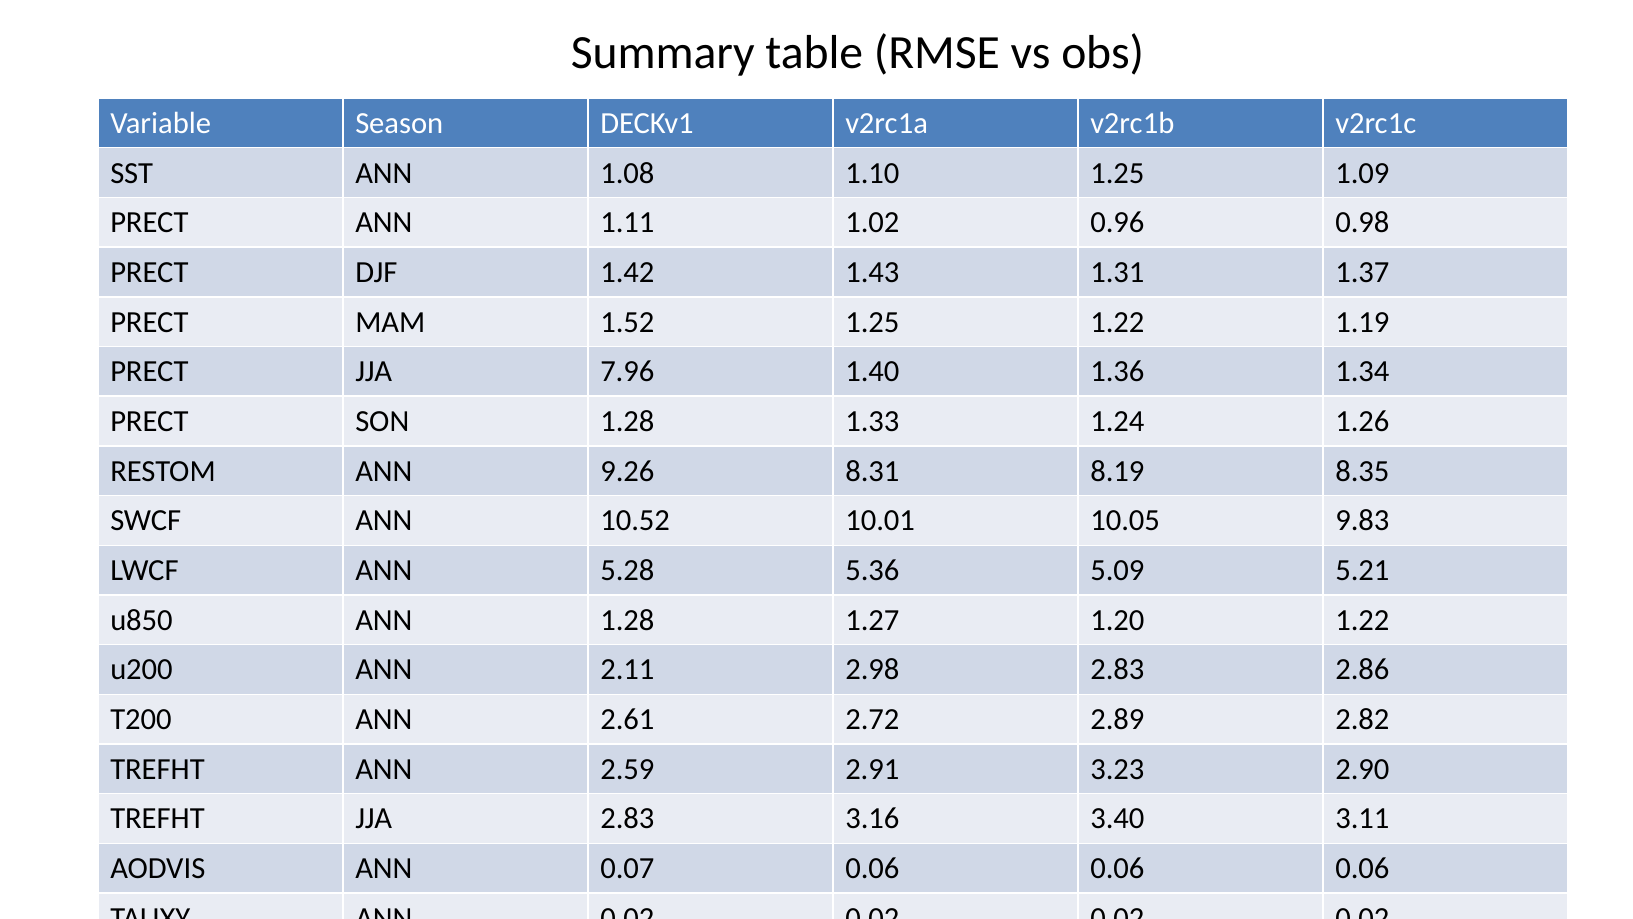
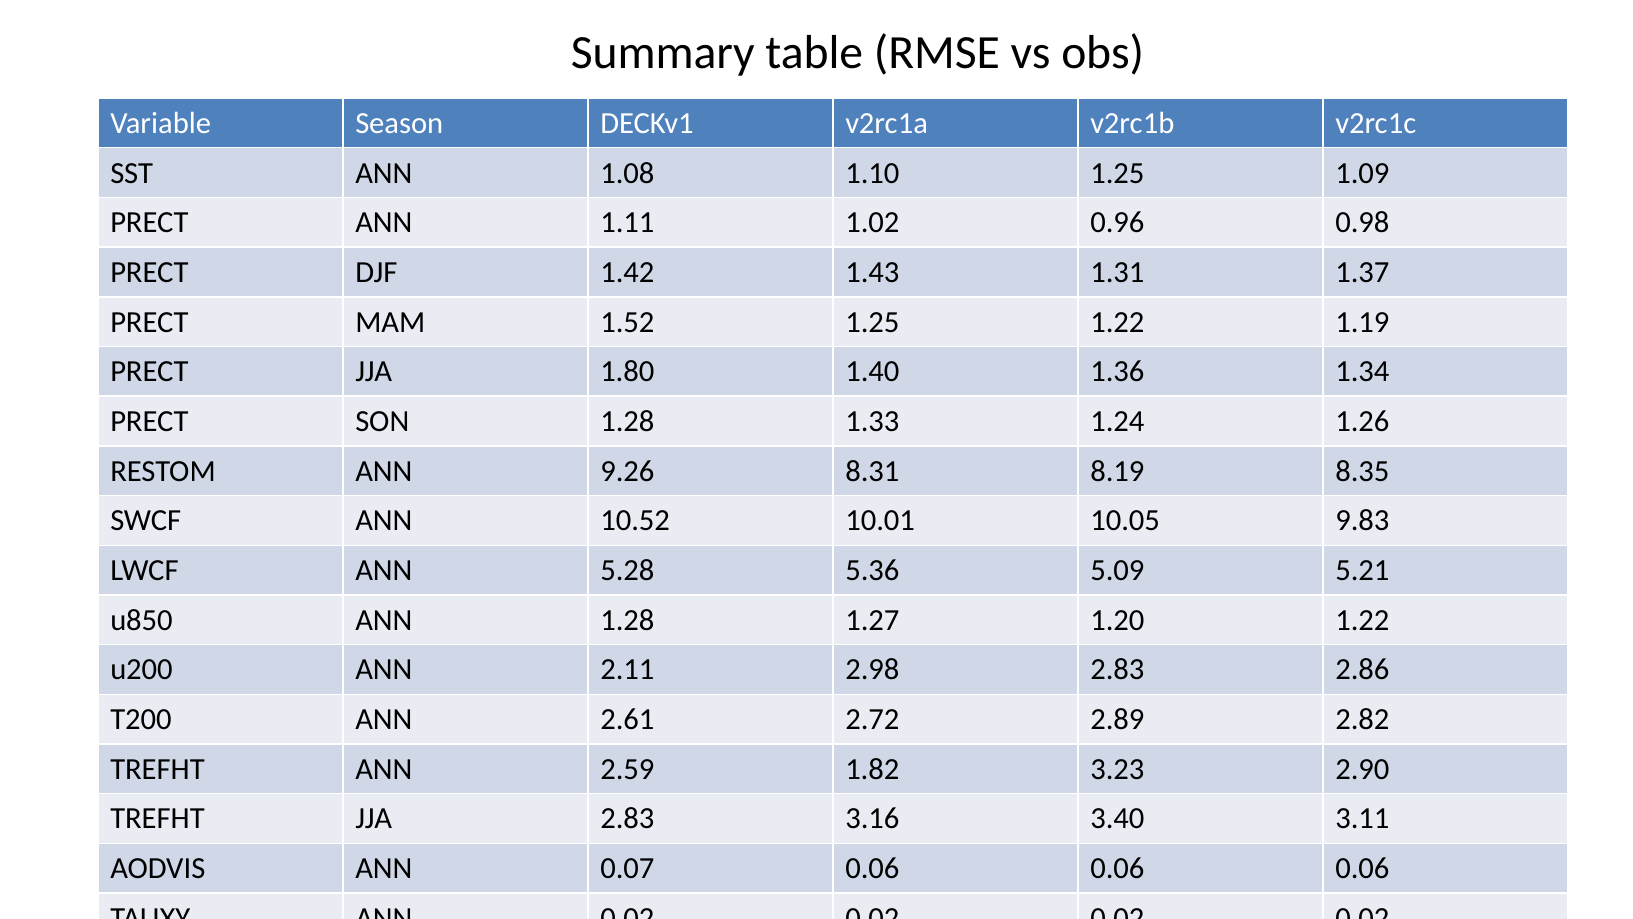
7.96: 7.96 -> 1.80
2.91: 2.91 -> 1.82
